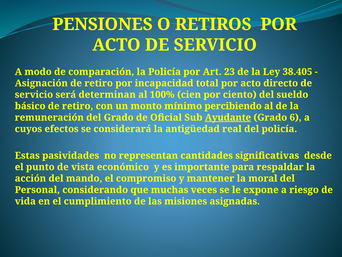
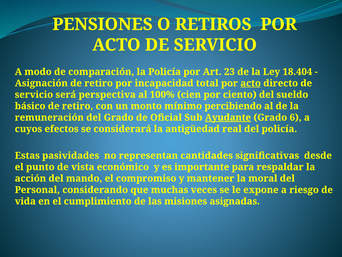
38.405: 38.405 -> 18.404
acto at (251, 83) underline: none -> present
determinan: determinan -> perspectiva
